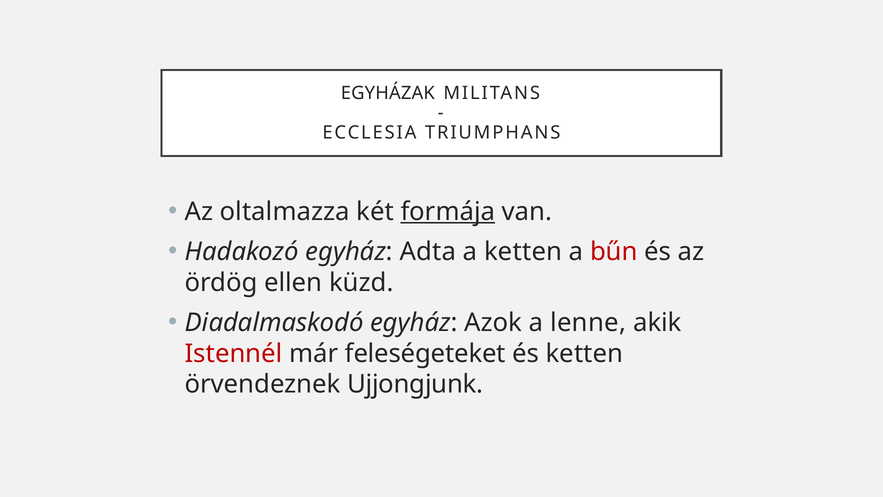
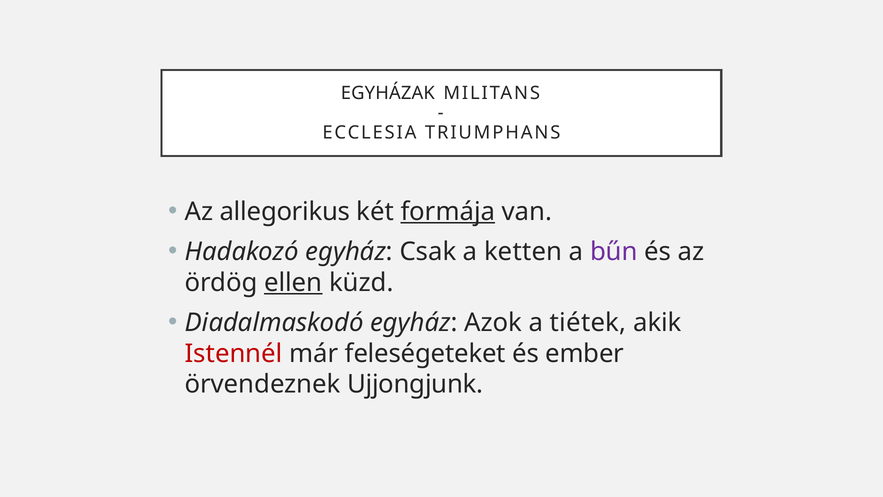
oltalmazza: oltalmazza -> allegorikus
Adta: Adta -> Csak
bűn colour: red -> purple
ellen underline: none -> present
lenne: lenne -> tiétek
és ketten: ketten -> ember
